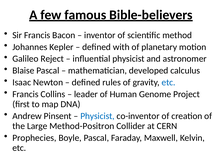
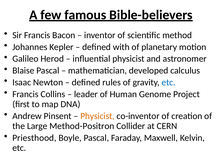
Reject: Reject -> Herod
Physicist at (97, 116) colour: blue -> orange
Prophecies: Prophecies -> Priesthood
